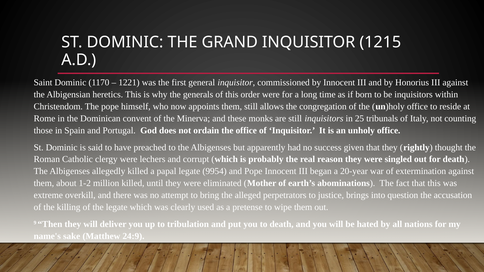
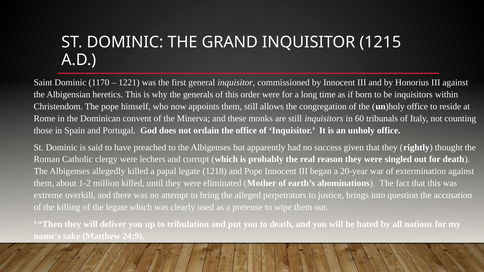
25: 25 -> 60
9954: 9954 -> 1218
